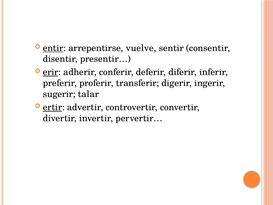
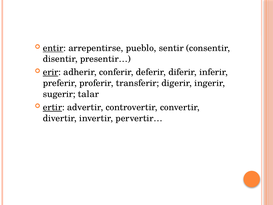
vuelve: vuelve -> pueblo
